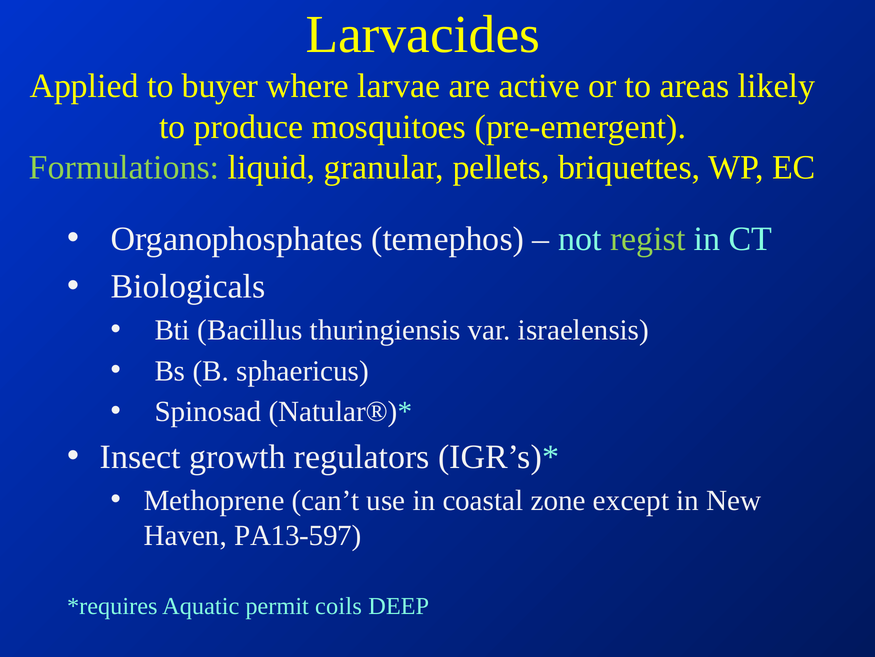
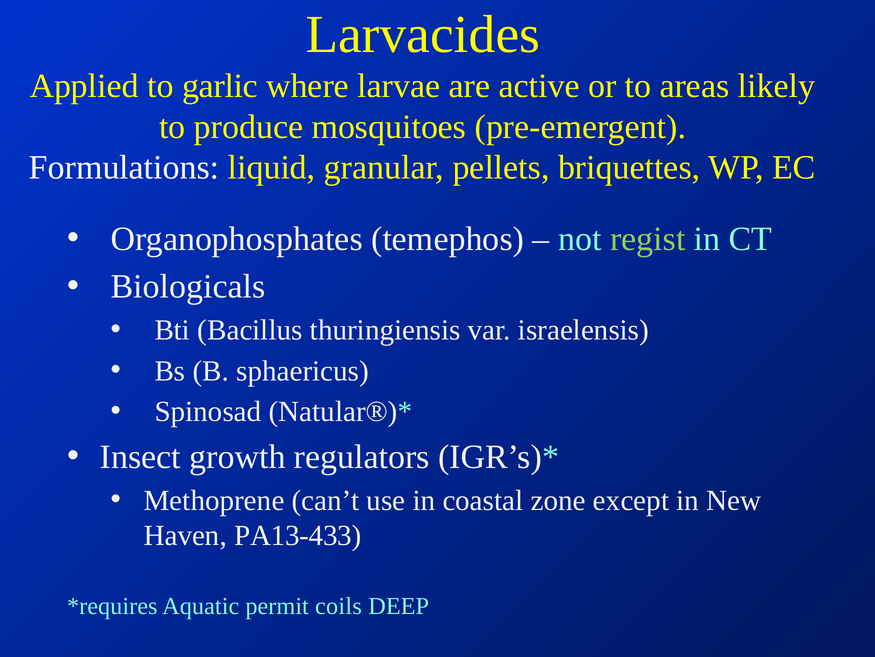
buyer: buyer -> garlic
Formulations colour: light green -> white
PA13-597: PA13-597 -> PA13-433
